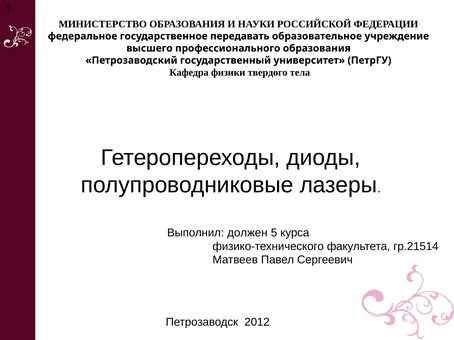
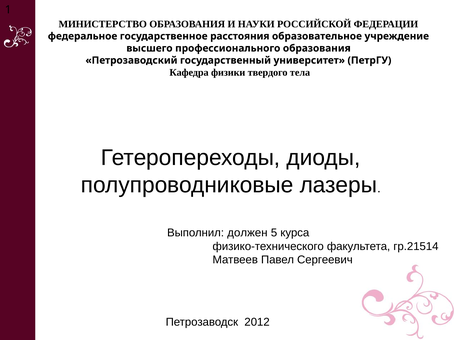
передавать: передавать -> расстояния
